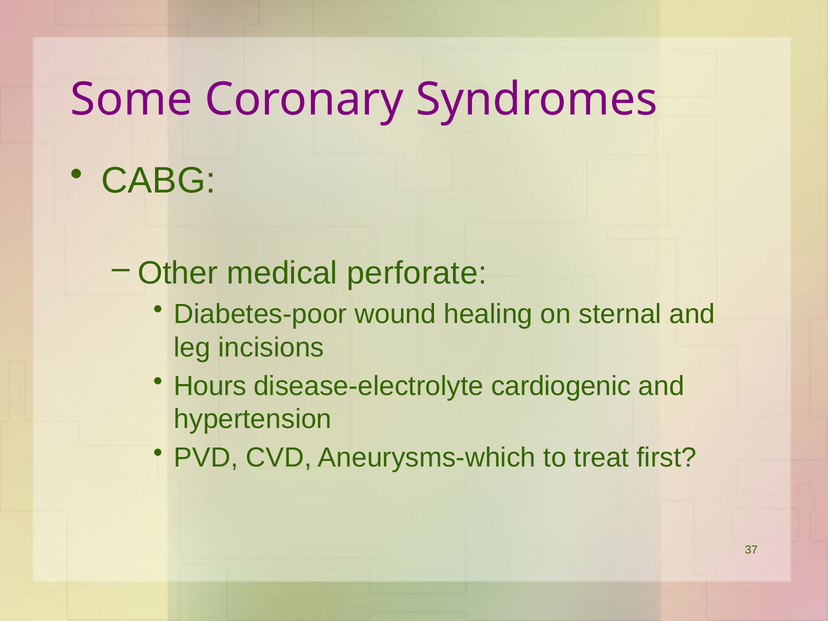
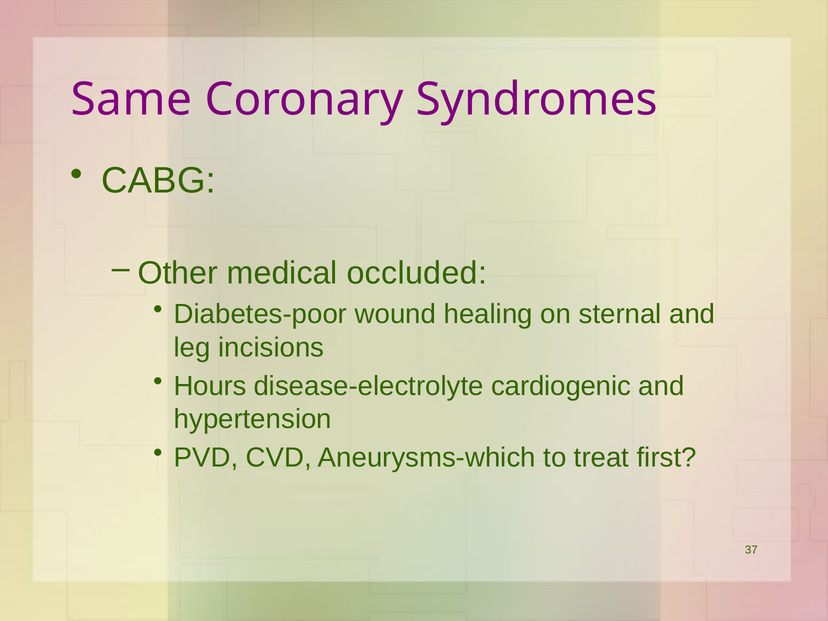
Some: Some -> Same
perforate: perforate -> occluded
